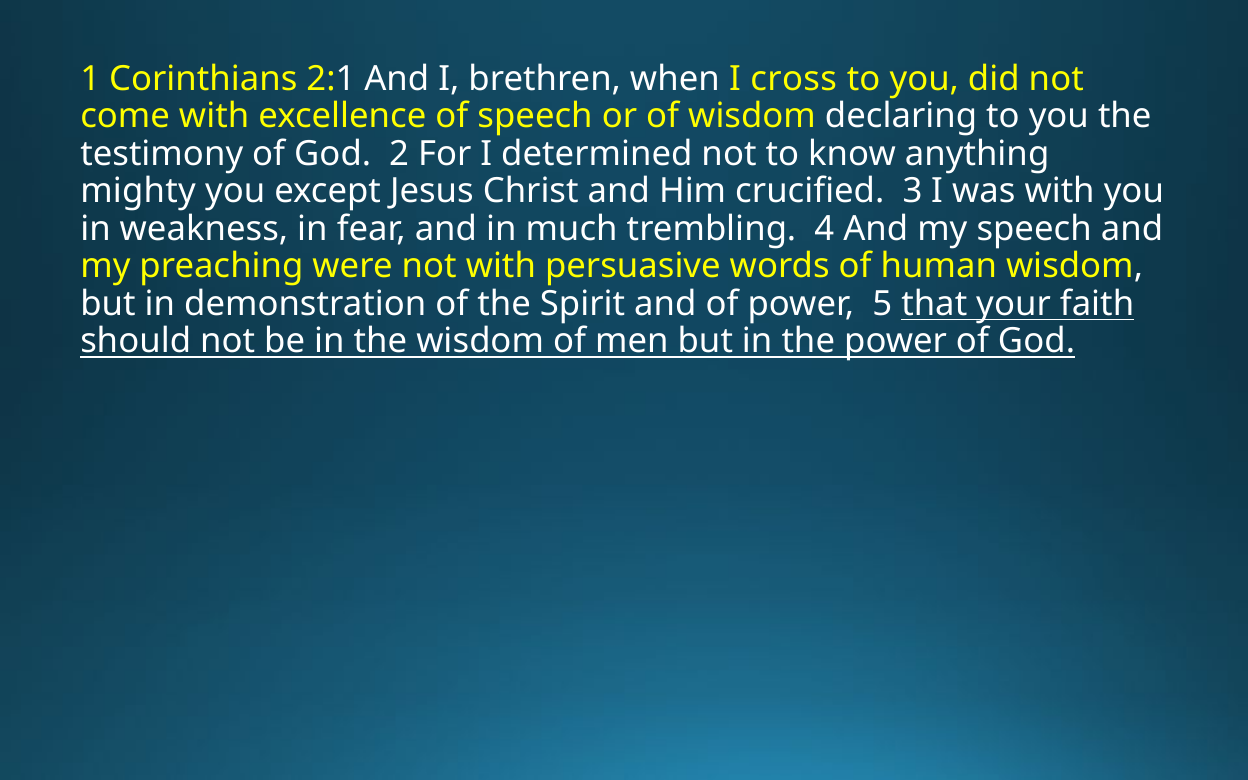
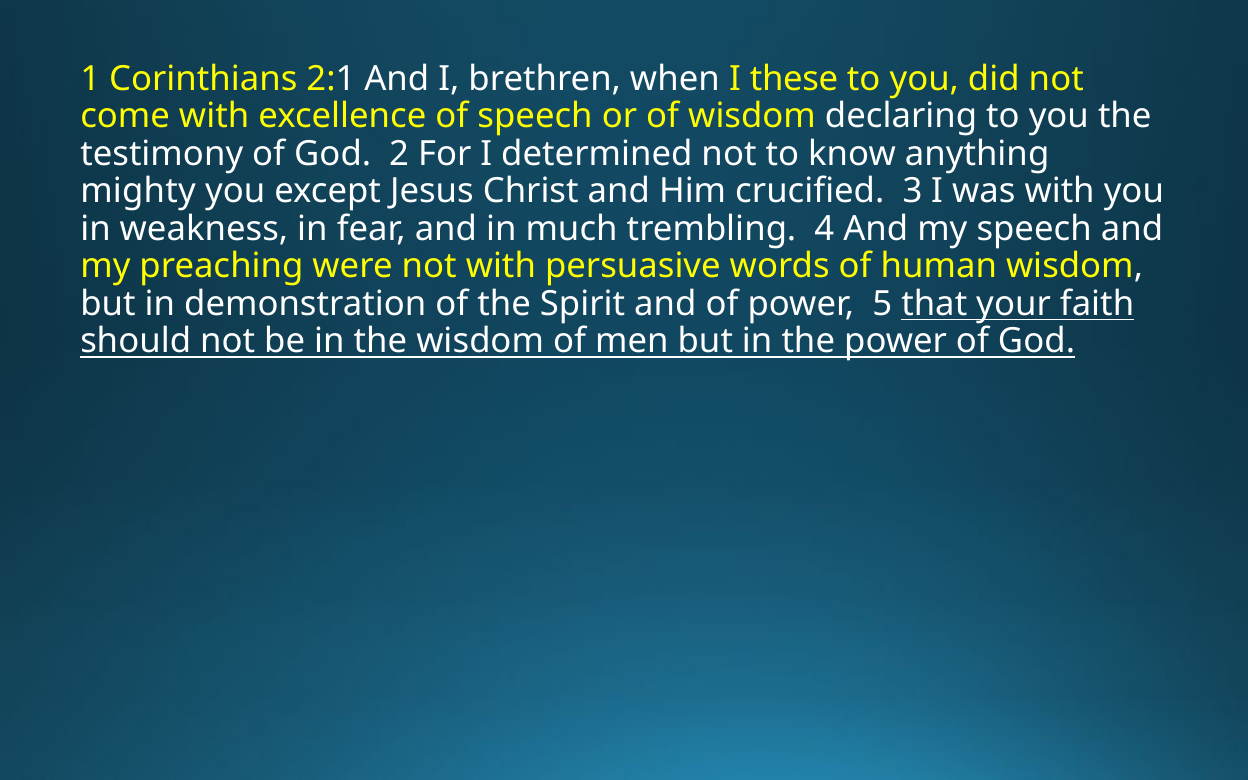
cross: cross -> these
